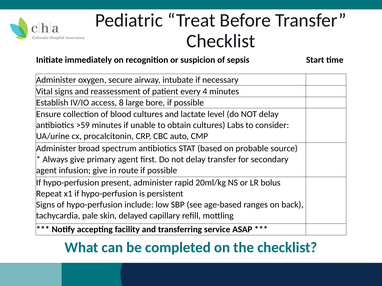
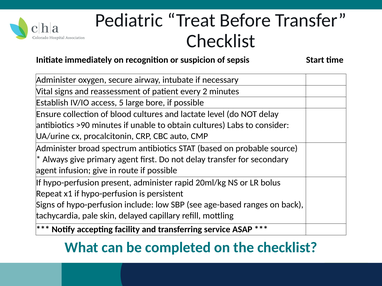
4: 4 -> 2
8: 8 -> 5
>59: >59 -> >90
